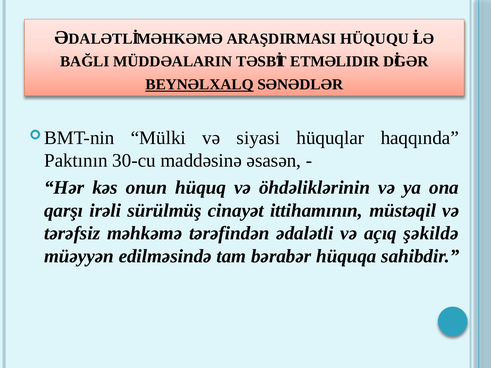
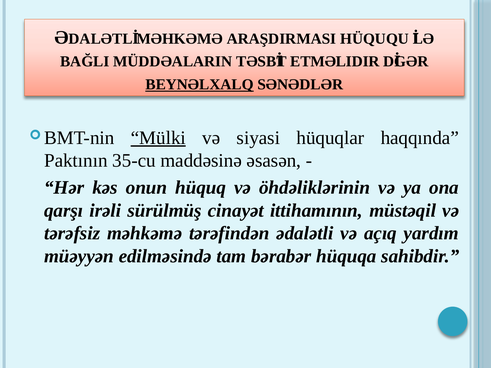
Mülki underline: none -> present
30-cu: 30-cu -> 35-cu
şəkildə: şəkildə -> yardım
